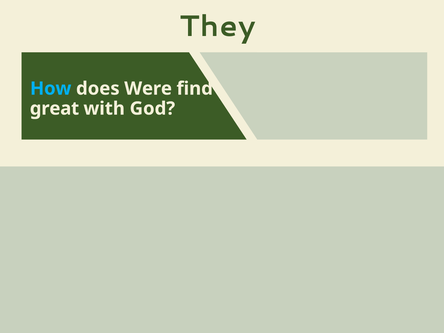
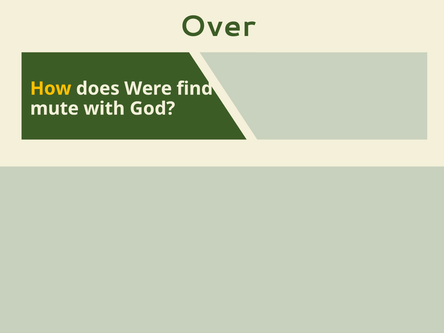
They: They -> Over
How colour: light blue -> yellow
great: great -> mute
